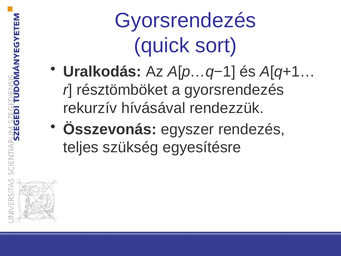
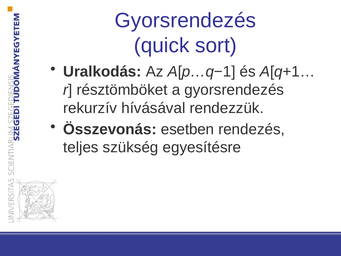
egyszer: egyszer -> esetben
